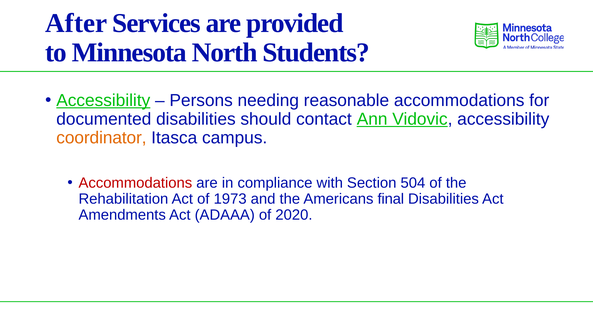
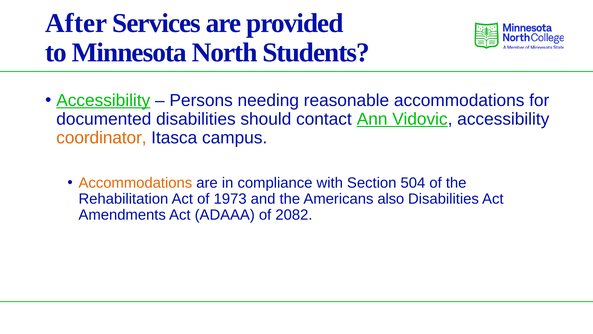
Accommodations at (135, 183) colour: red -> orange
final: final -> also
2020: 2020 -> 2082
